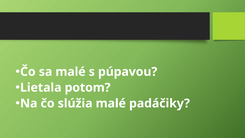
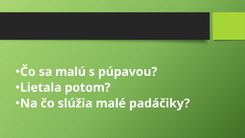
sa malé: malé -> malú
